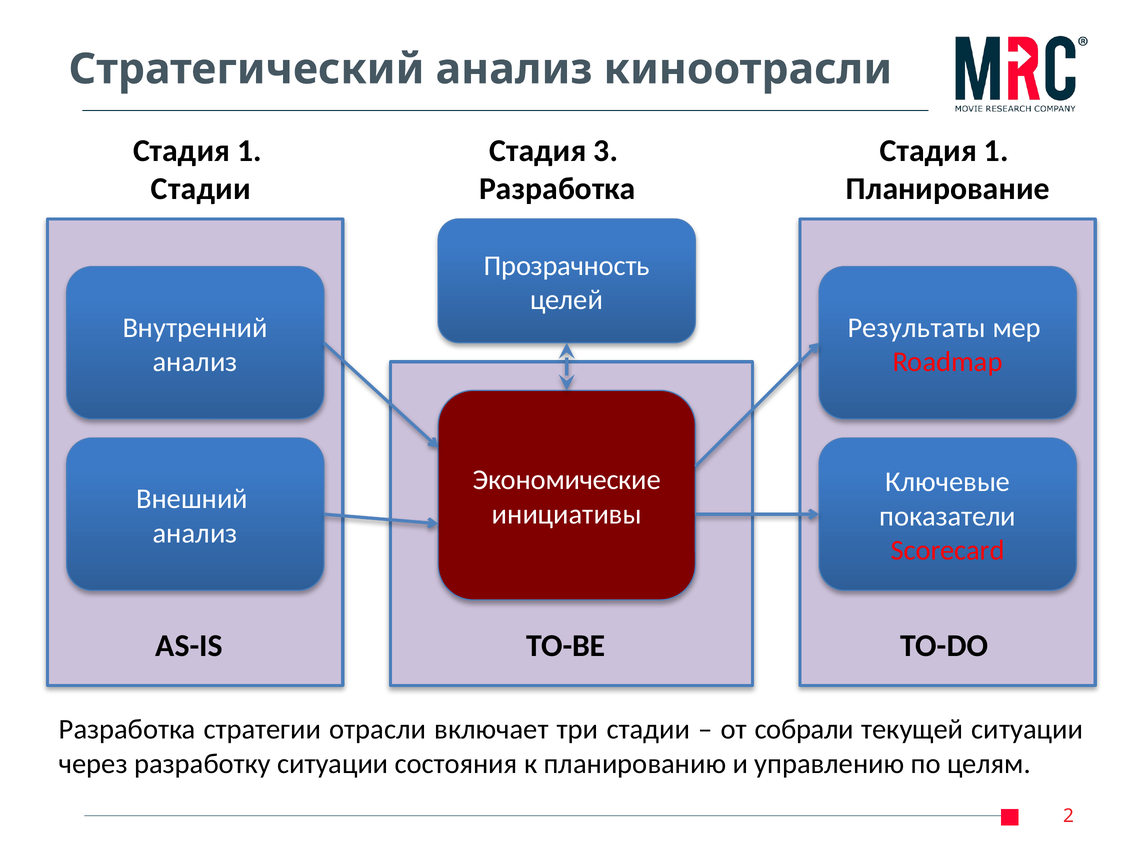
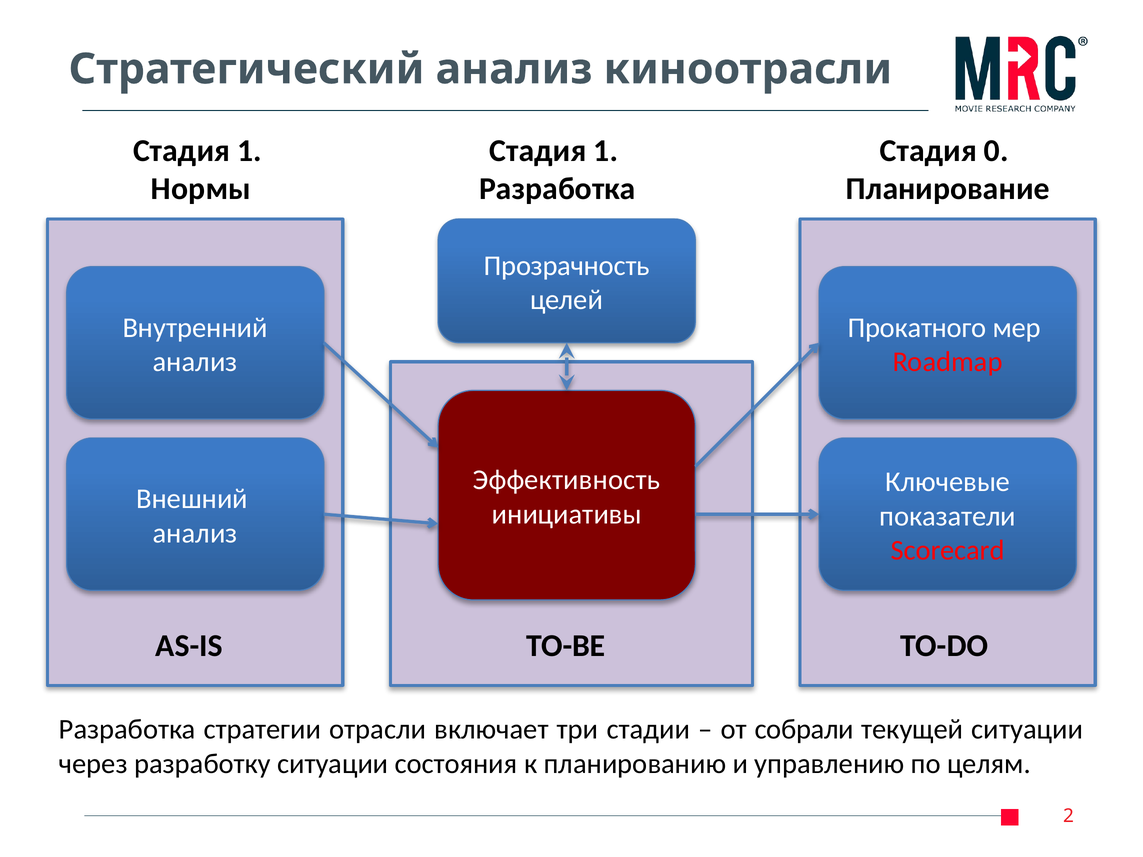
3 at (606, 151): 3 -> 1
1 at (996, 151): 1 -> 0
Стадии at (201, 189): Стадии -> Нормы
Результаты: Результаты -> Прокатного
Экономические: Экономические -> Эффективность
